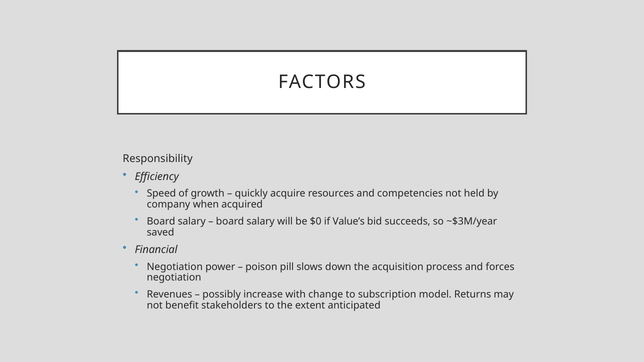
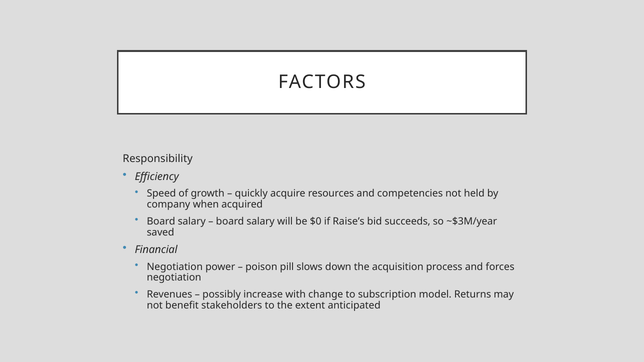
Value’s: Value’s -> Raise’s
